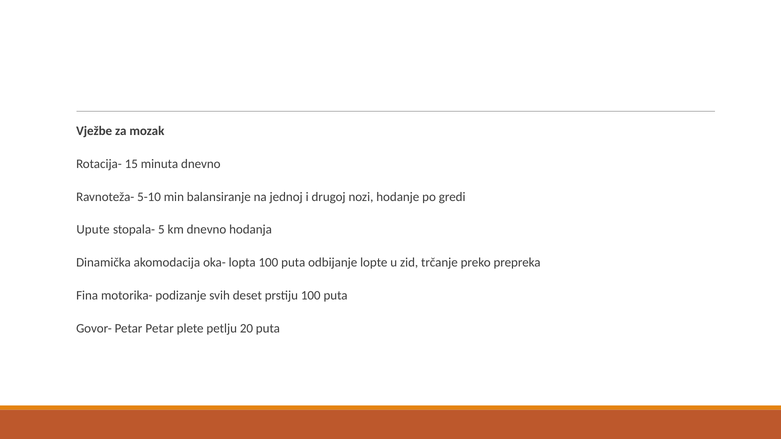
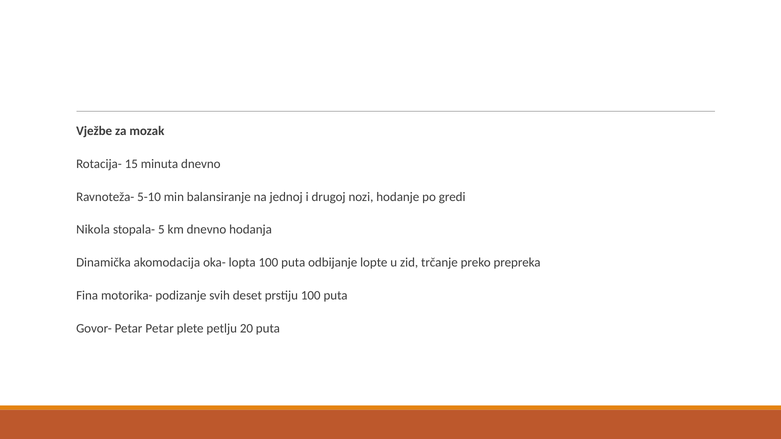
Upute: Upute -> Nikola
